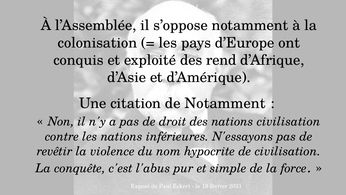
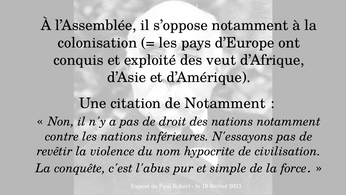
rend: rend -> veut
nations civilisation: civilisation -> notamment
